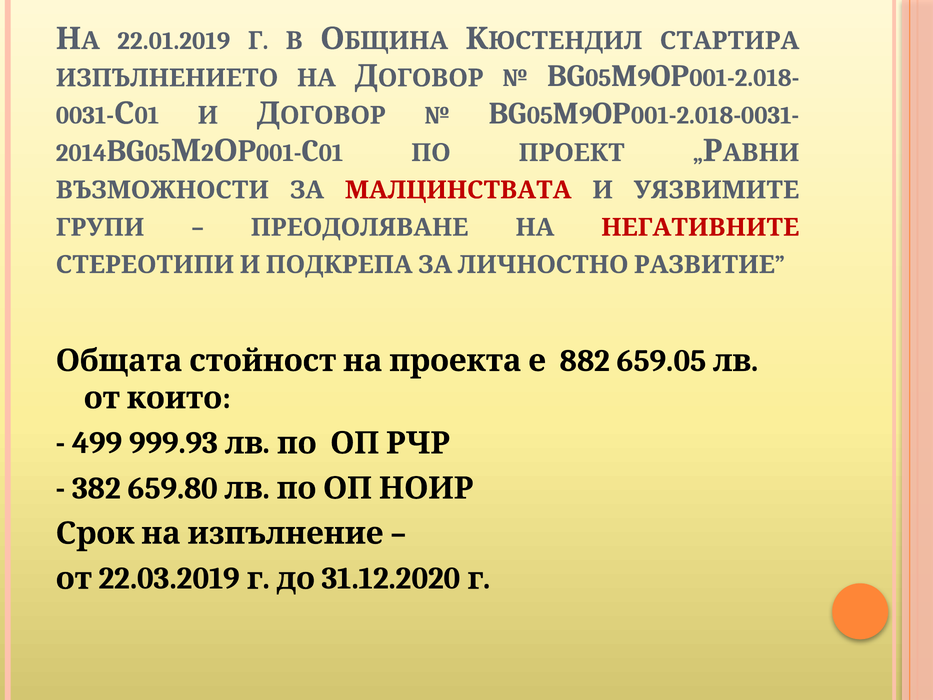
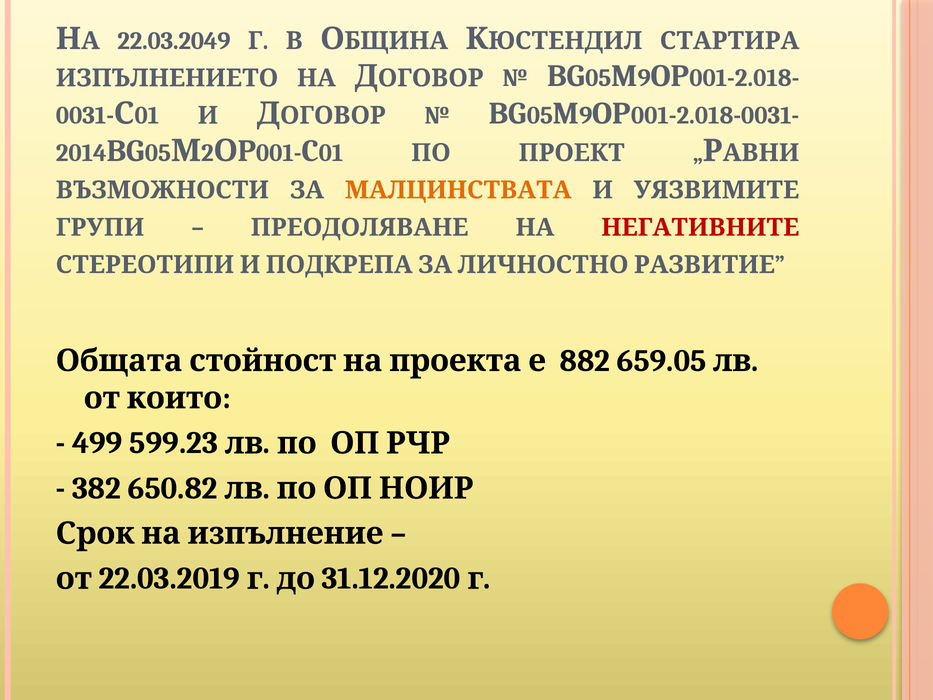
22.01.2019: 22.01.2019 -> 22.03.2049
МАЛЦИНСТВАТА colour: red -> orange
999.93: 999.93 -> 599.23
659.80: 659.80 -> 650.82
